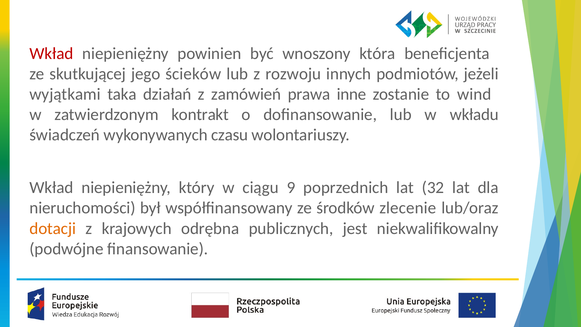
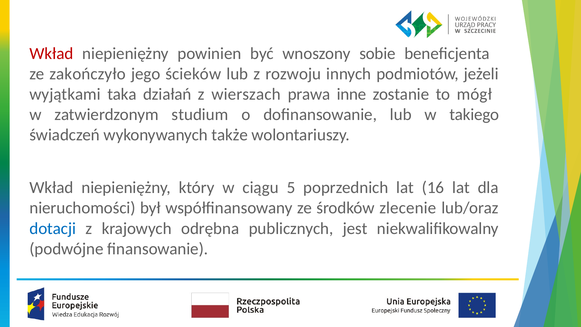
która: która -> sobie
skutkującej: skutkującej -> zakończyło
zamówień: zamówień -> wierszach
wind: wind -> mógł
kontrakt: kontrakt -> studium
wkładu: wkładu -> takiego
czasu: czasu -> także
9: 9 -> 5
32: 32 -> 16
dotacji colour: orange -> blue
